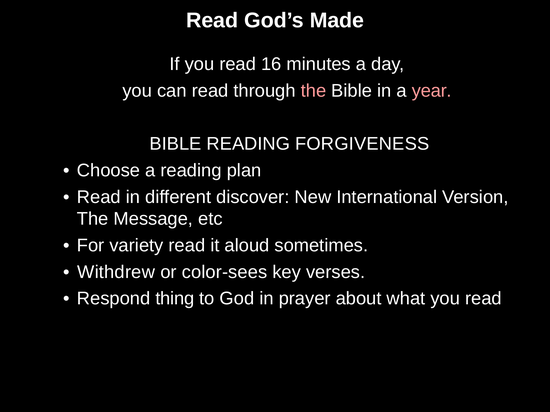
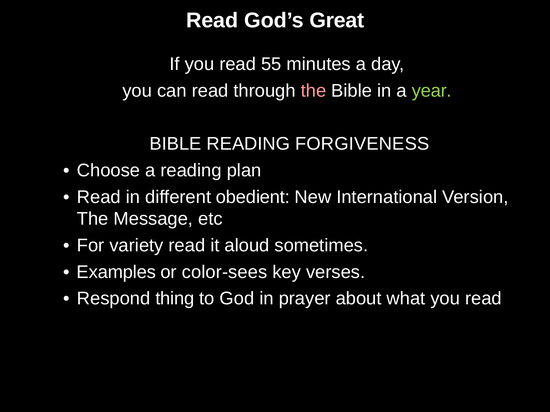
Made: Made -> Great
16: 16 -> 55
year colour: pink -> light green
discover: discover -> obedient
Withdrew: Withdrew -> Examples
